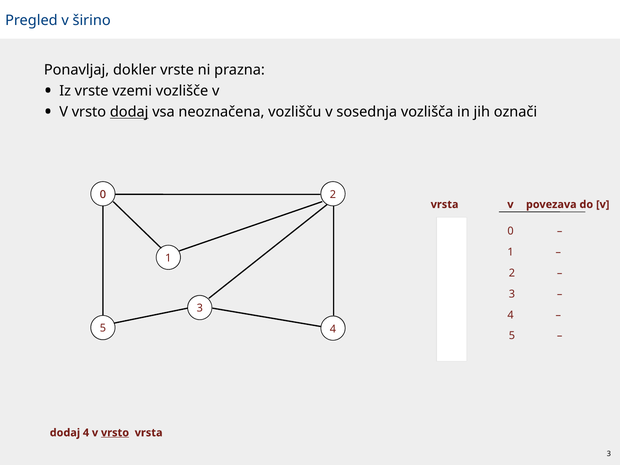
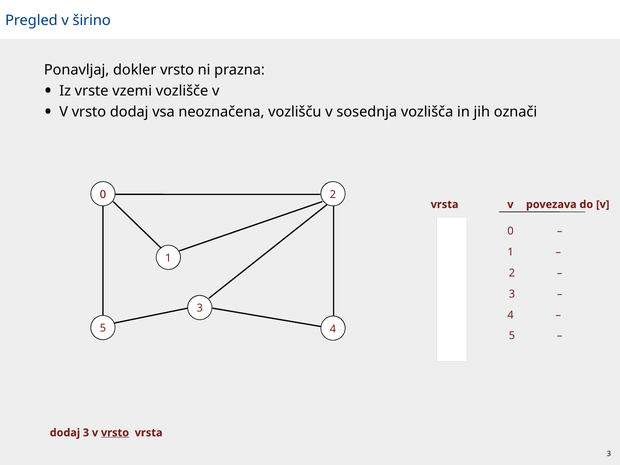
dokler vrste: vrste -> vrsto
dodaj at (129, 112) underline: present -> none
dodaj 4: 4 -> 3
